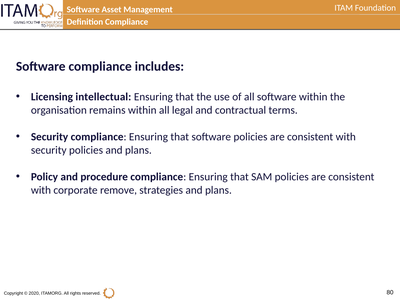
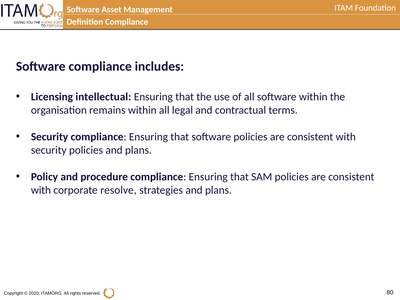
remove: remove -> resolve
